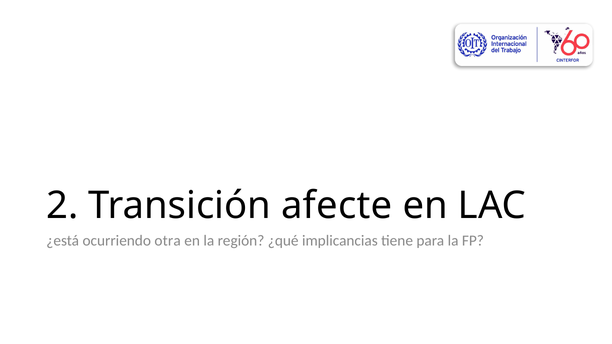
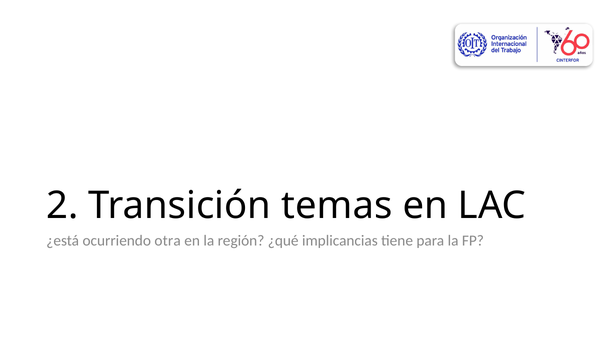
afecte: afecte -> temas
